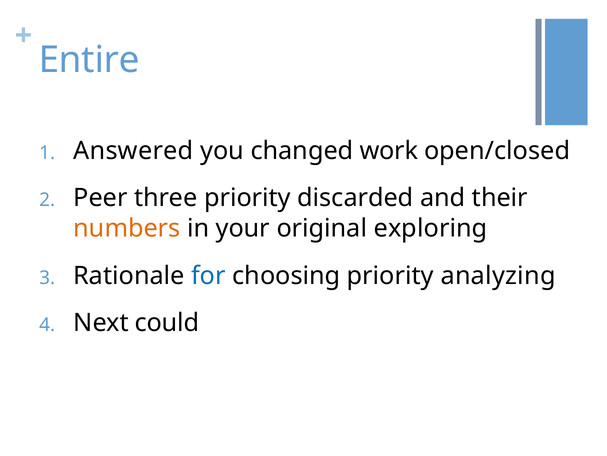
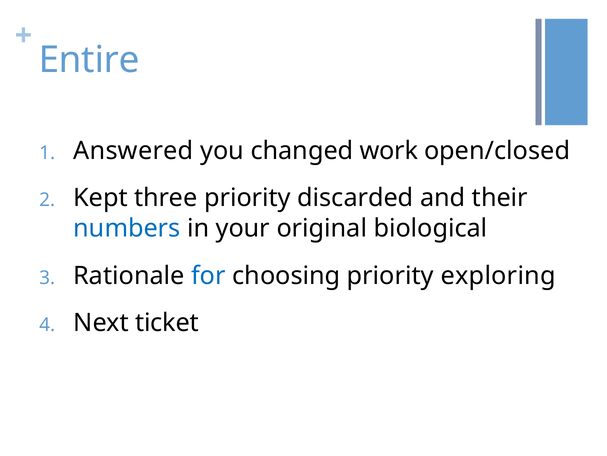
Peer: Peer -> Kept
numbers colour: orange -> blue
exploring: exploring -> biological
analyzing: analyzing -> exploring
could: could -> ticket
